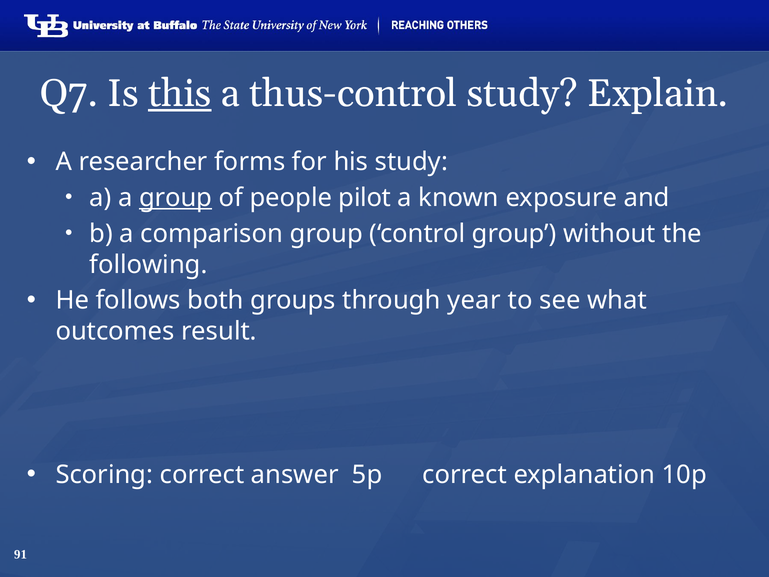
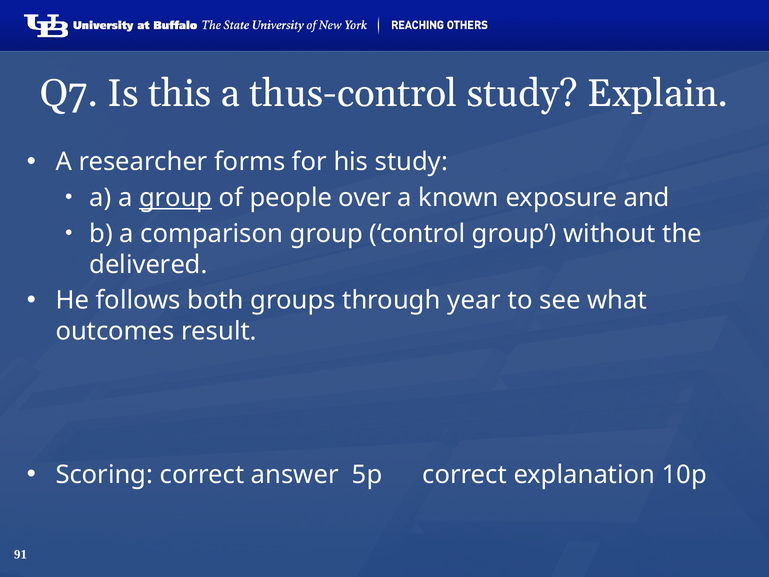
this underline: present -> none
pilot: pilot -> over
following: following -> delivered
